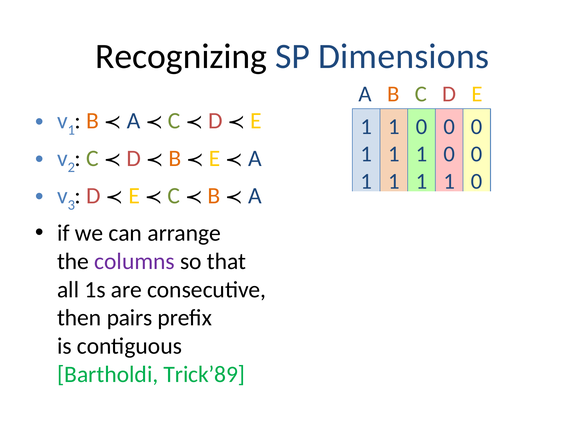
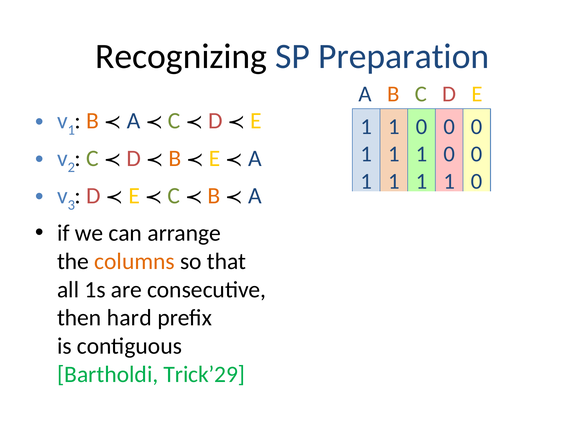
Dimensions: Dimensions -> Preparation
columns colour: purple -> orange
pairs: pairs -> hard
Trick’89: Trick’89 -> Trick’29
